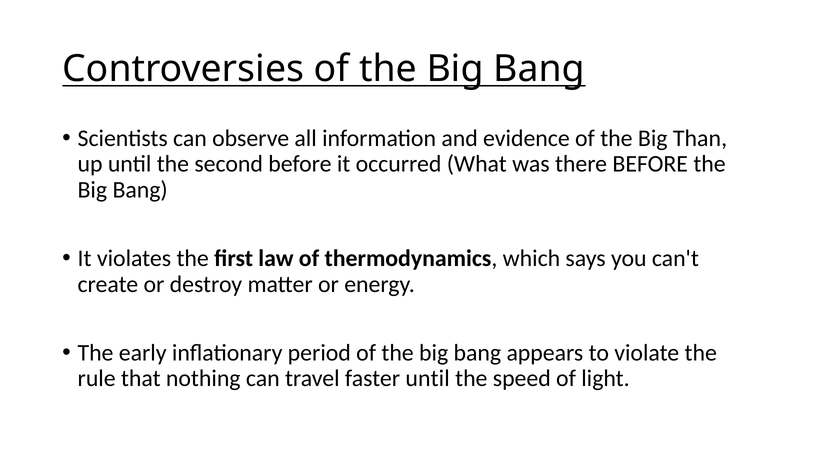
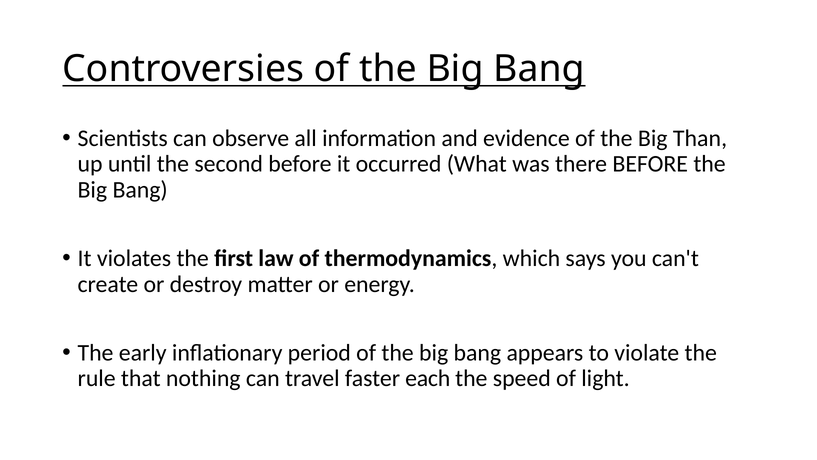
faster until: until -> each
